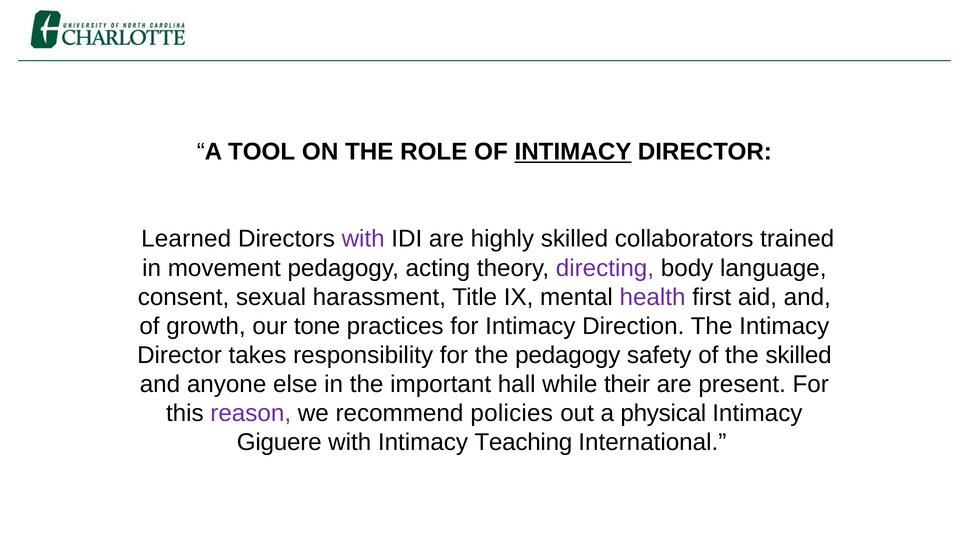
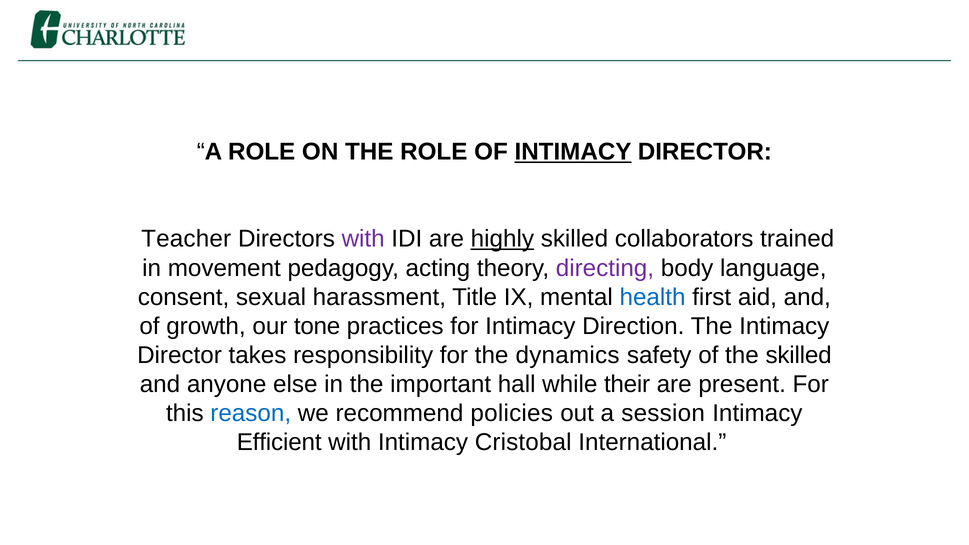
A TOOL: TOOL -> ROLE
Learned: Learned -> Teacher
highly underline: none -> present
health colour: purple -> blue
the pedagogy: pedagogy -> dynamics
reason colour: purple -> blue
physical: physical -> session
Giguere: Giguere -> Efficient
Teaching: Teaching -> Cristobal
